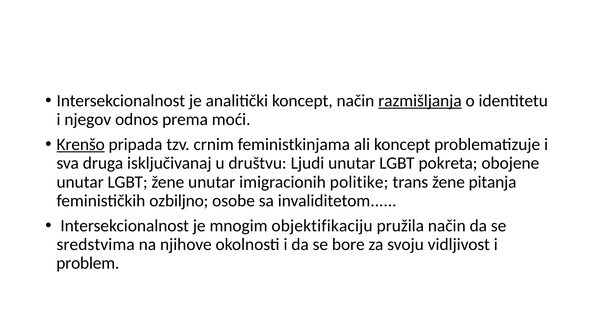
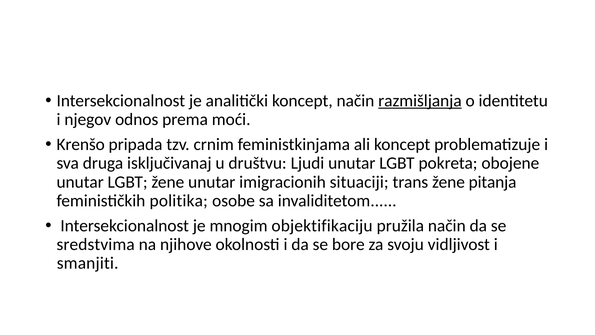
Krenšo underline: present -> none
politike: politike -> situaciji
ozbiljno: ozbiljno -> politika
problem: problem -> smanjiti
